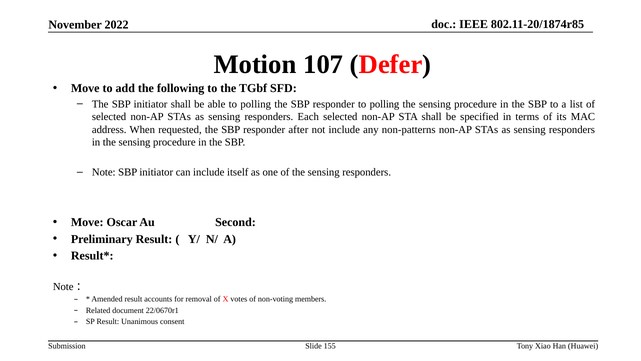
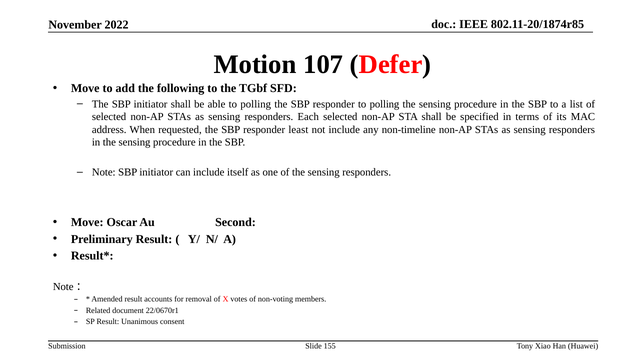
after: after -> least
non-patterns: non-patterns -> non-timeline
